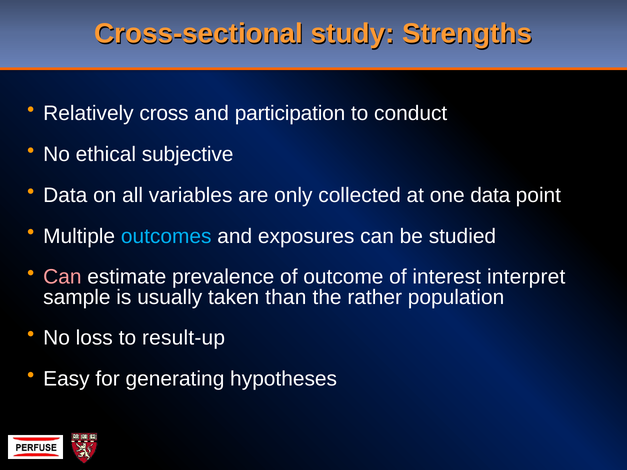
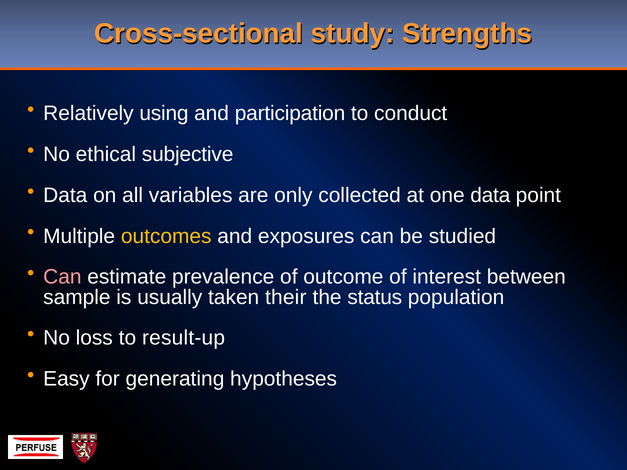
cross: cross -> using
outcomes colour: light blue -> yellow
interpret: interpret -> between
than: than -> their
rather: rather -> status
